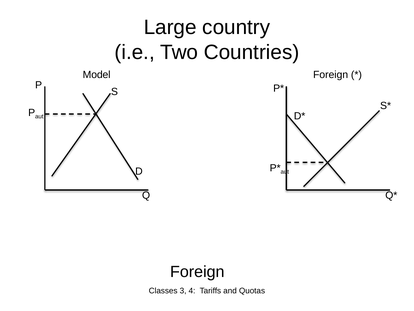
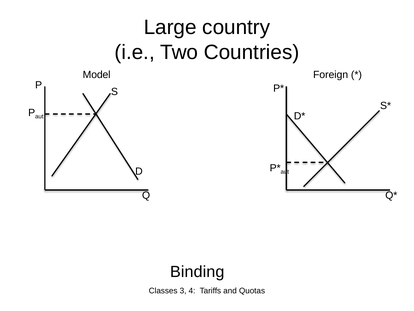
Foreign at (197, 272): Foreign -> Binding
